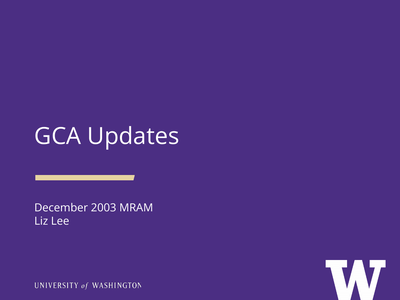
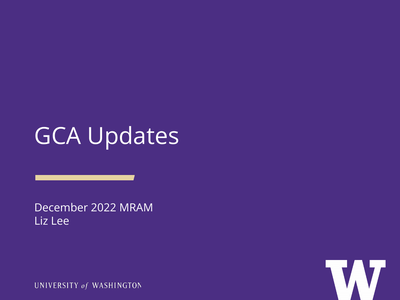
2003: 2003 -> 2022
